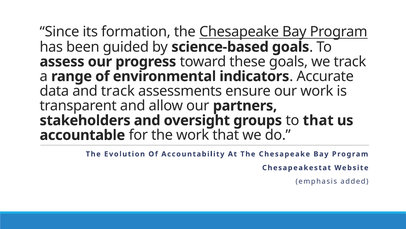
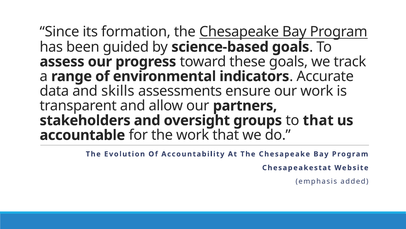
and track: track -> skills
